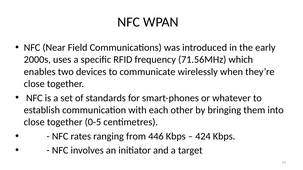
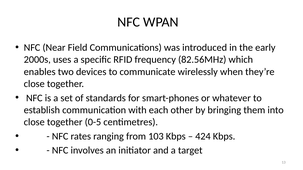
71.56MHz: 71.56MHz -> 82.56MHz
446: 446 -> 103
